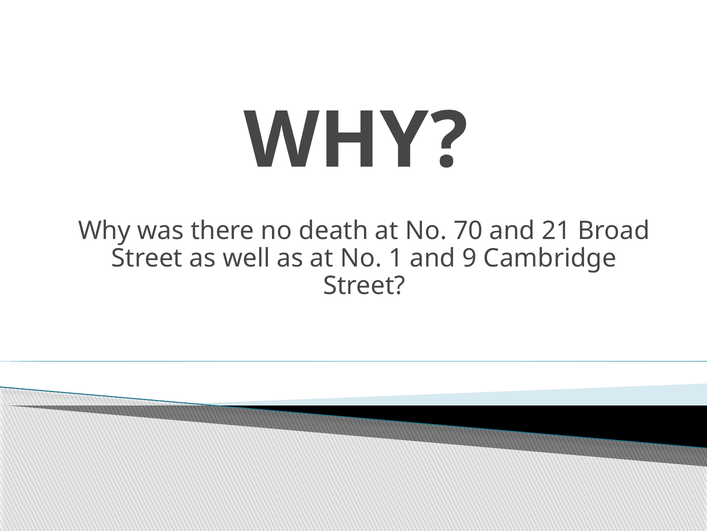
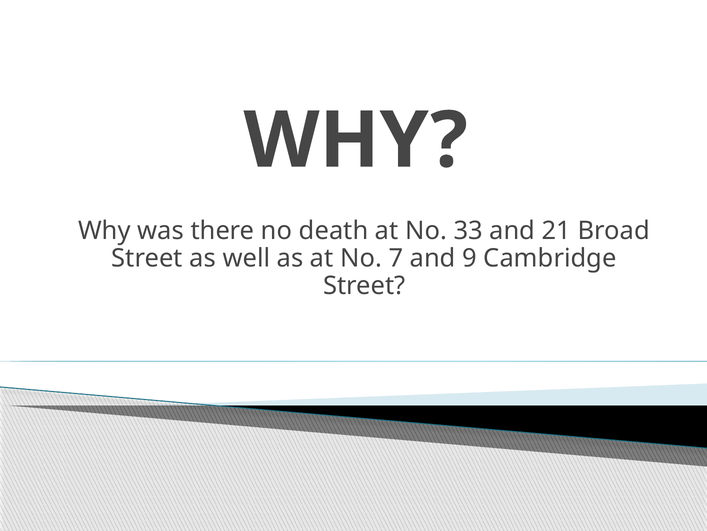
70: 70 -> 33
1: 1 -> 7
